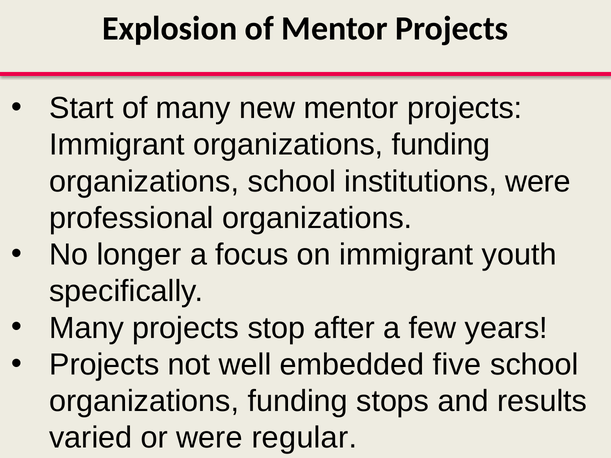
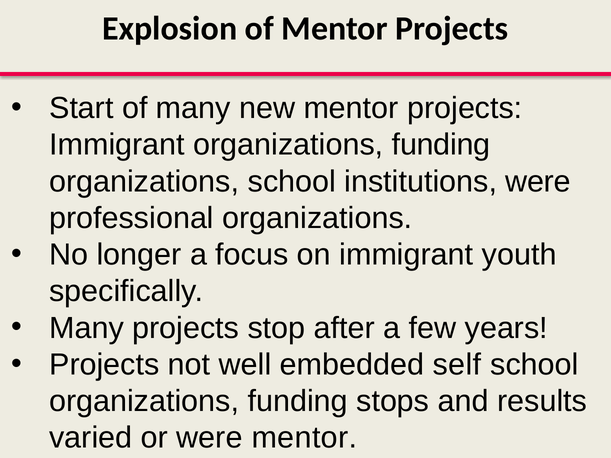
five: five -> self
were regular: regular -> mentor
